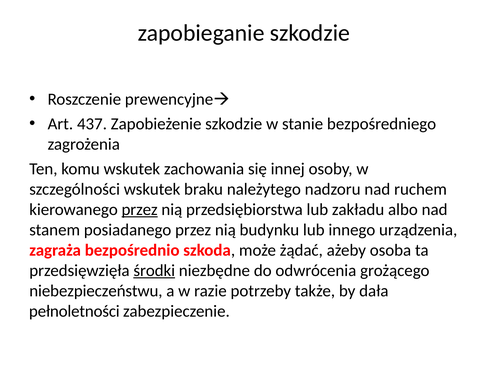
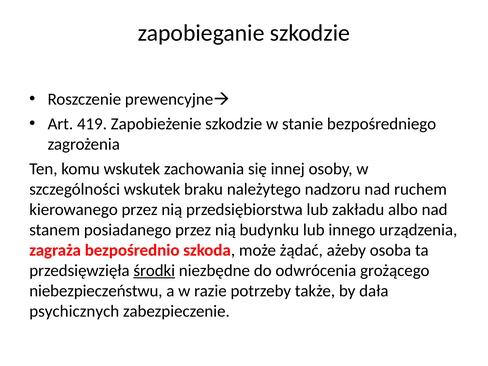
437: 437 -> 419
przez at (140, 210) underline: present -> none
pełnoletności: pełnoletności -> psychicznych
